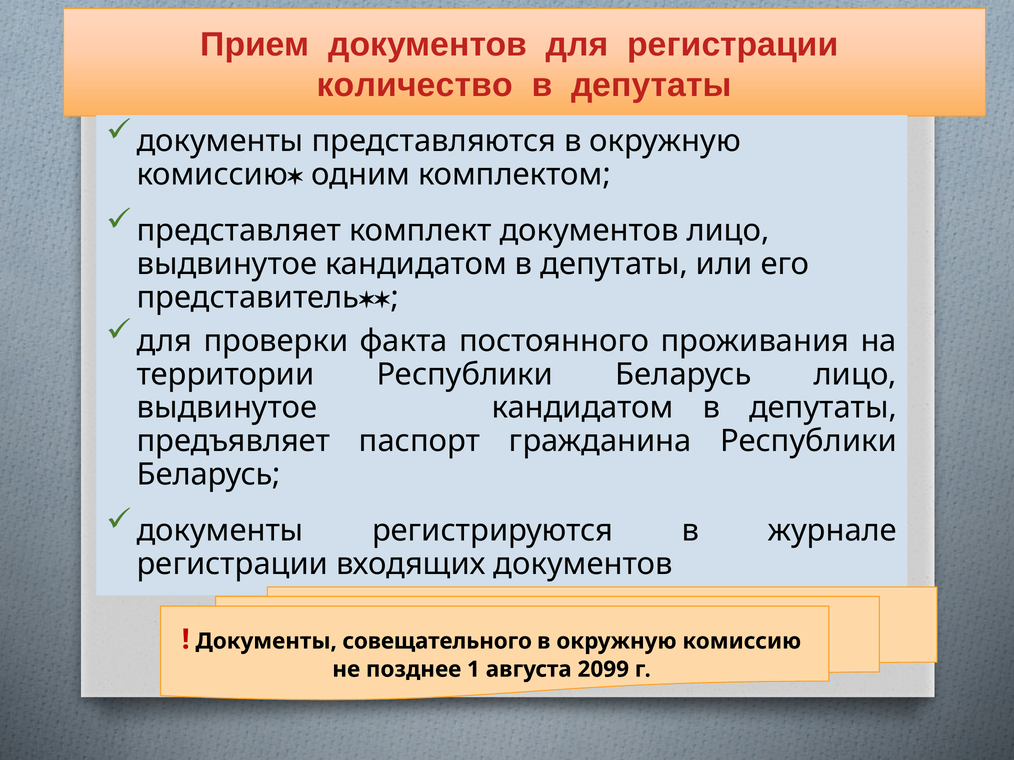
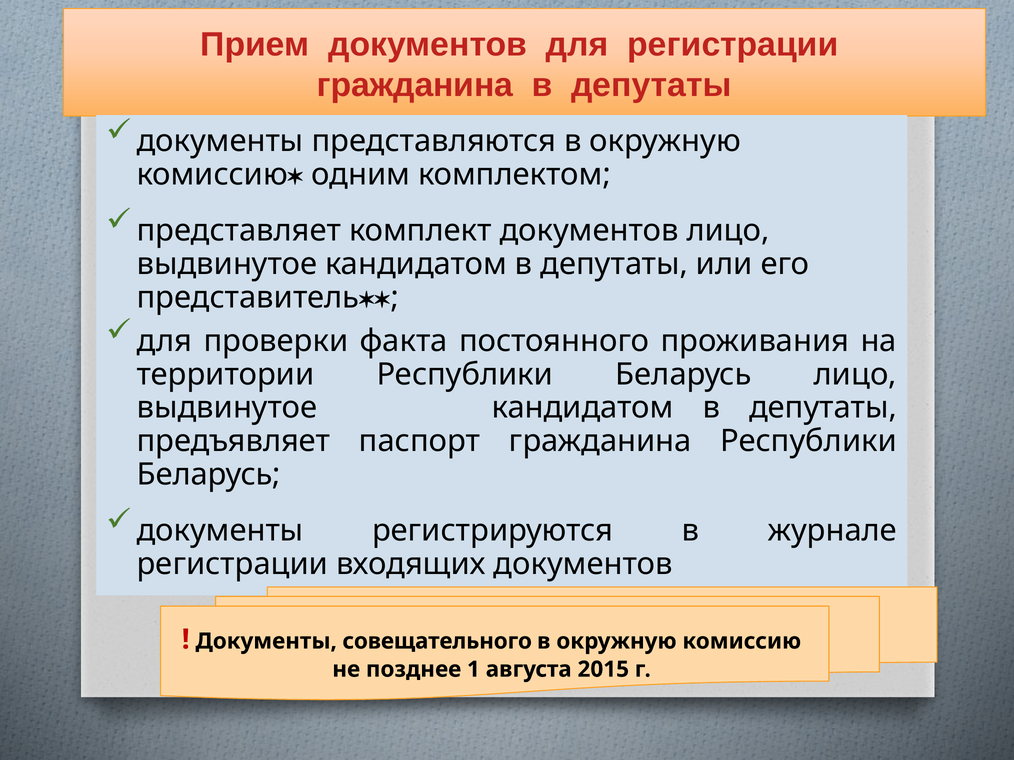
количество at (415, 85): количество -> гражданина
2099: 2099 -> 2015
